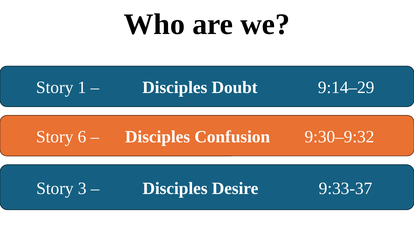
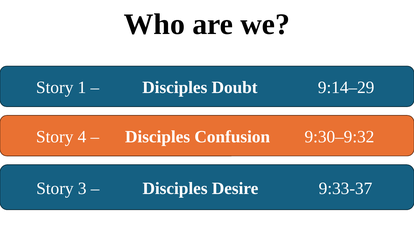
6: 6 -> 4
